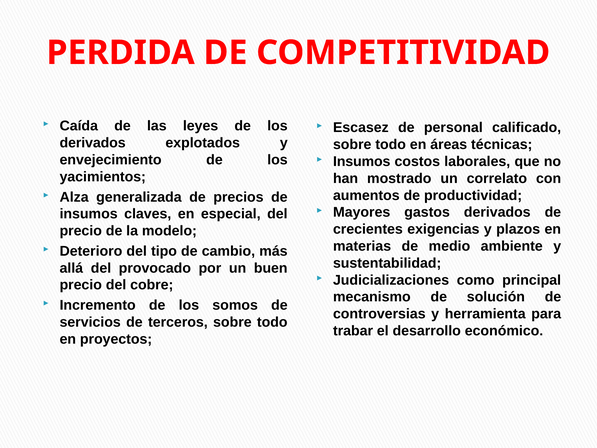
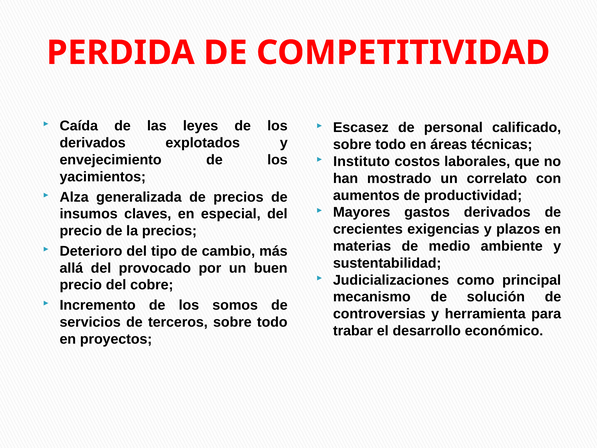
Insumos at (362, 161): Insumos -> Instituto
la modelo: modelo -> precios
